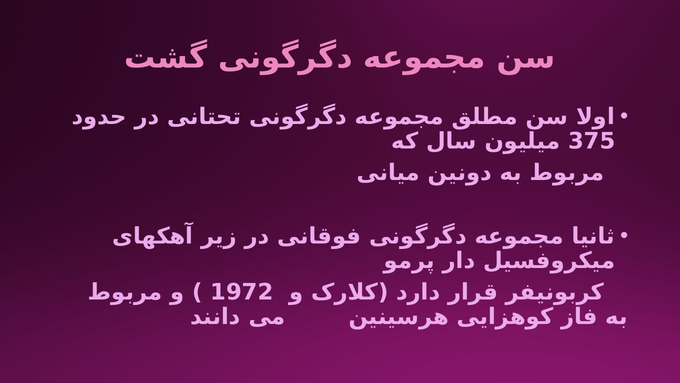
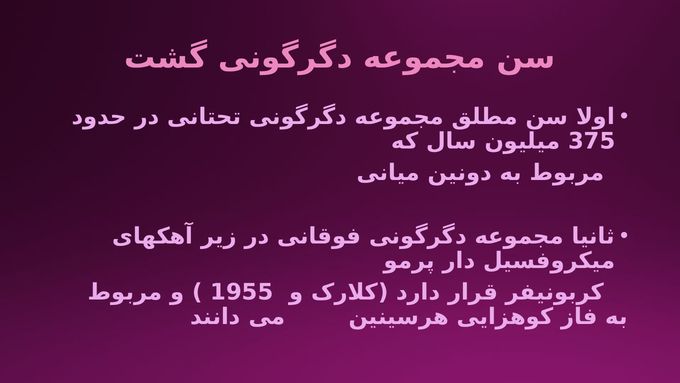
1972: 1972 -> 1955
